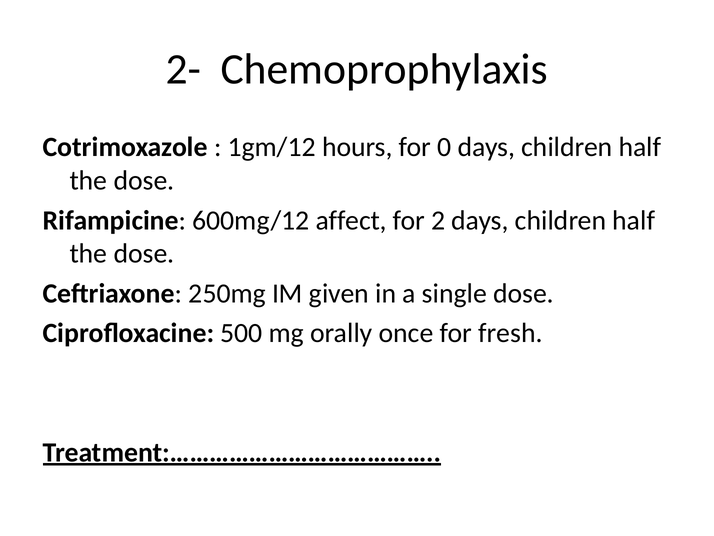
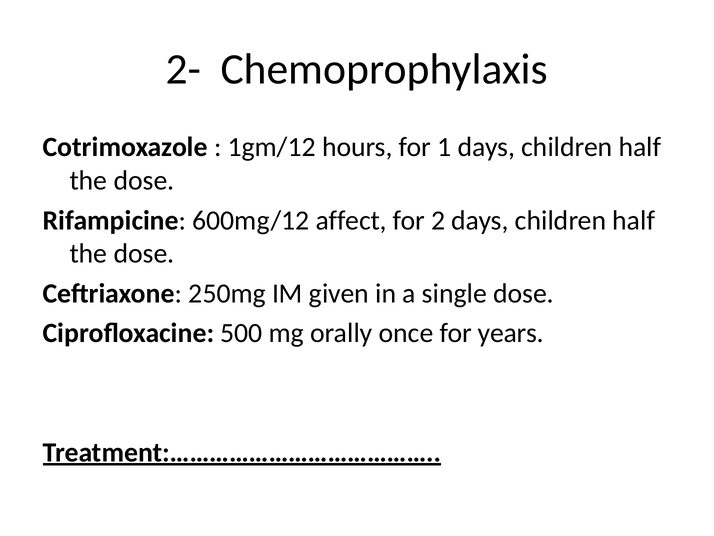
0: 0 -> 1
fresh: fresh -> years
